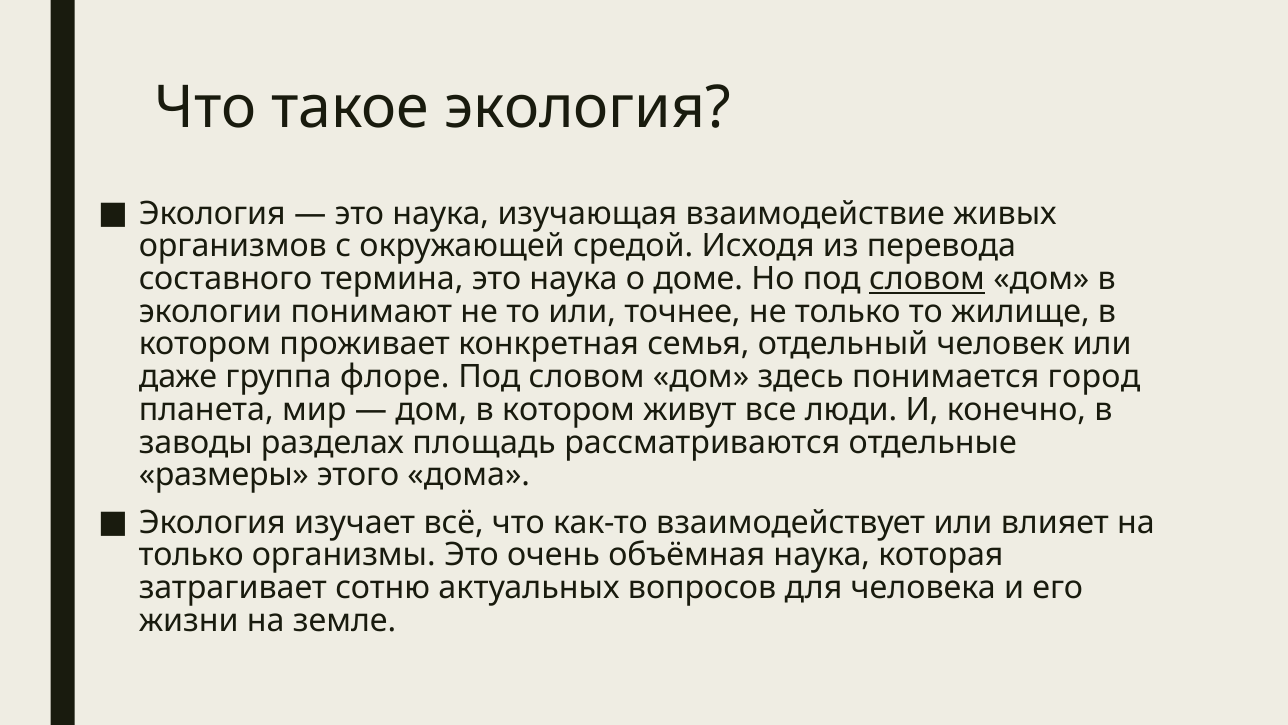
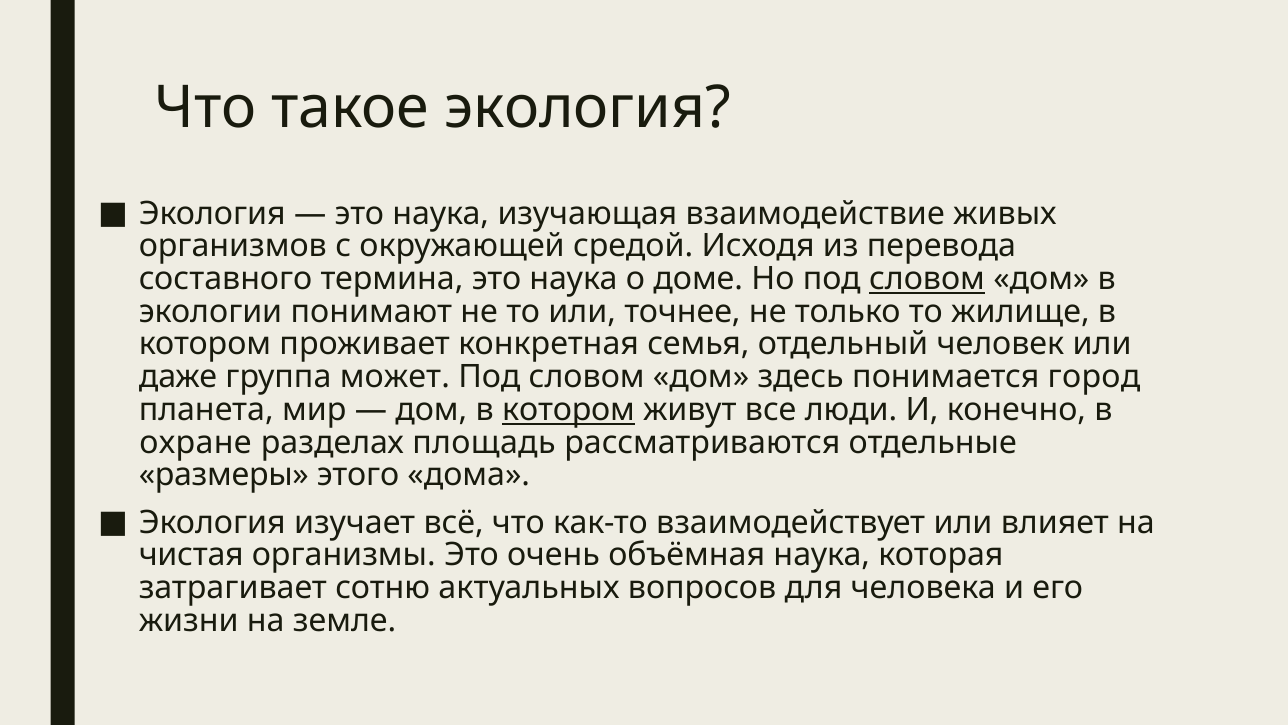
флоре: флоре -> может
котором at (569, 409) underline: none -> present
заводы: заводы -> охране
только at (191, 555): только -> чистая
